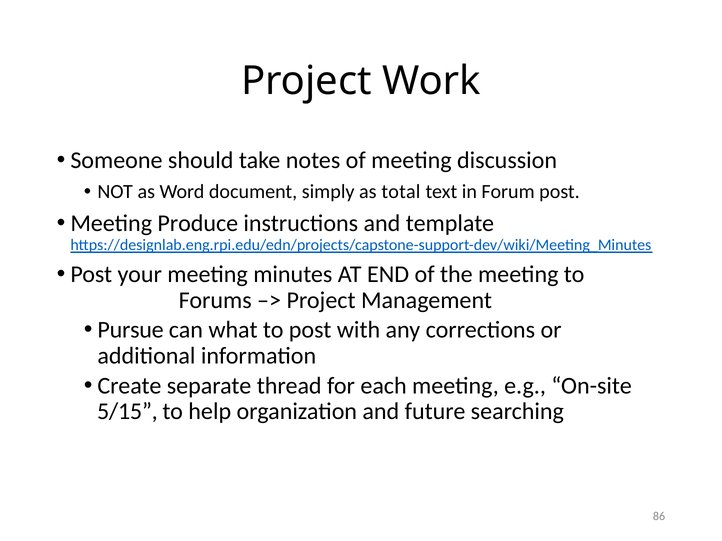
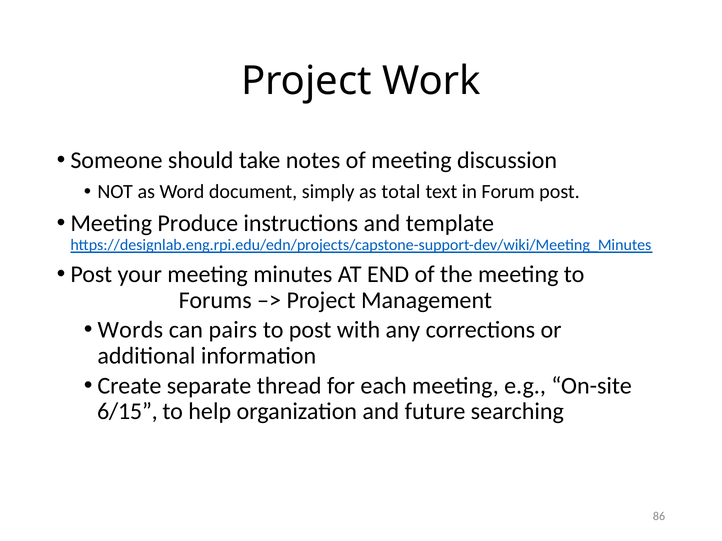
Pursue: Pursue -> Words
what: what -> pairs
5/15: 5/15 -> 6/15
